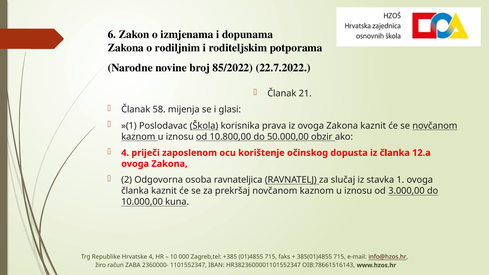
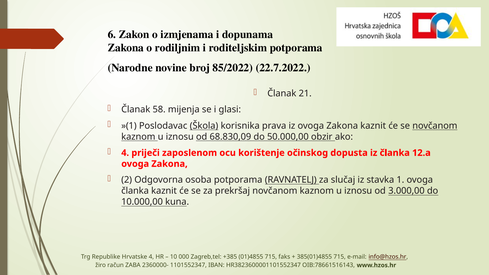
10.800,00: 10.800,00 -> 68.830,09
osoba ravnateljica: ravnateljica -> potporama
